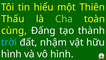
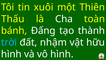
hiểu: hiểu -> xuôi
Cha colour: light green -> white
cùng: cùng -> bánh
